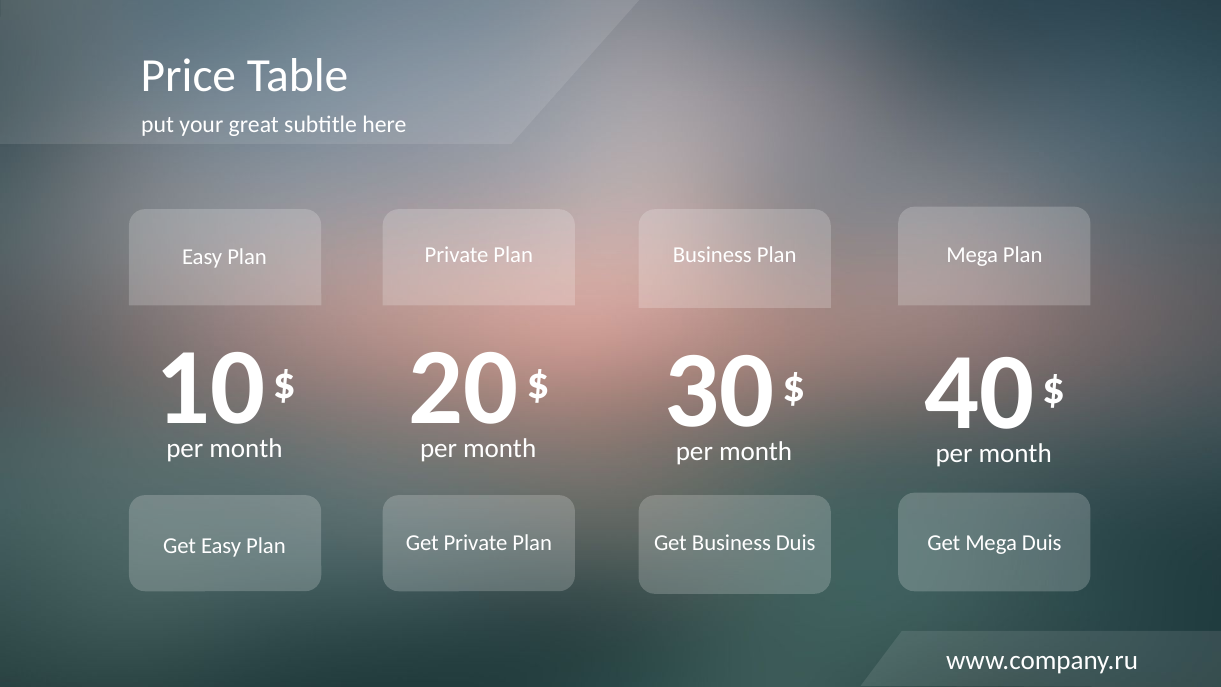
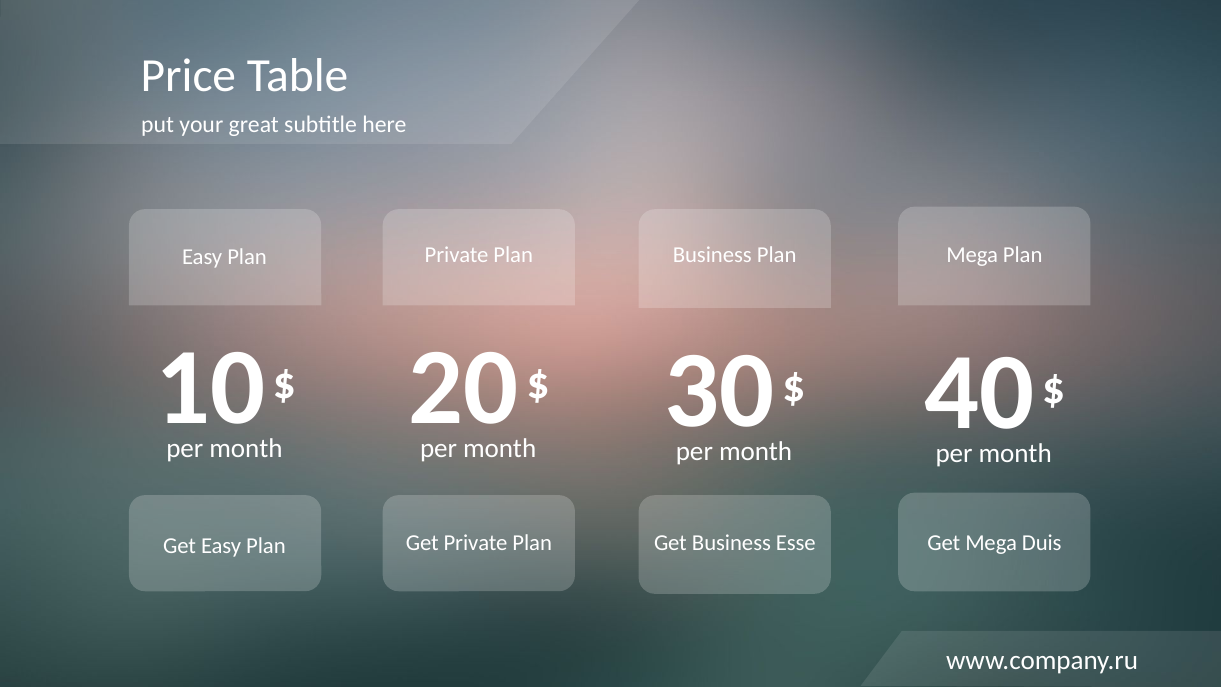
Business Duis: Duis -> Esse
